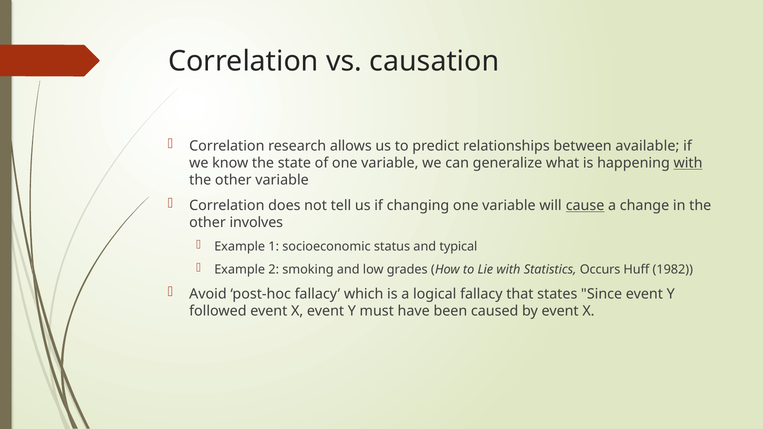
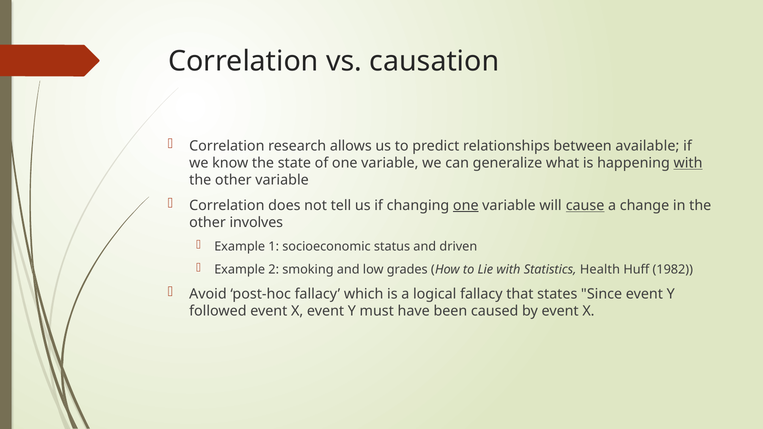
one at (466, 205) underline: none -> present
typical: typical -> driven
Occurs: Occurs -> Health
